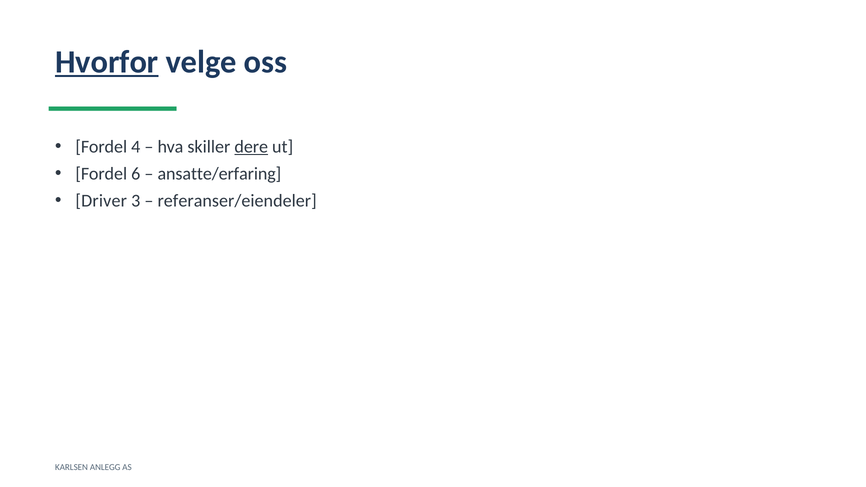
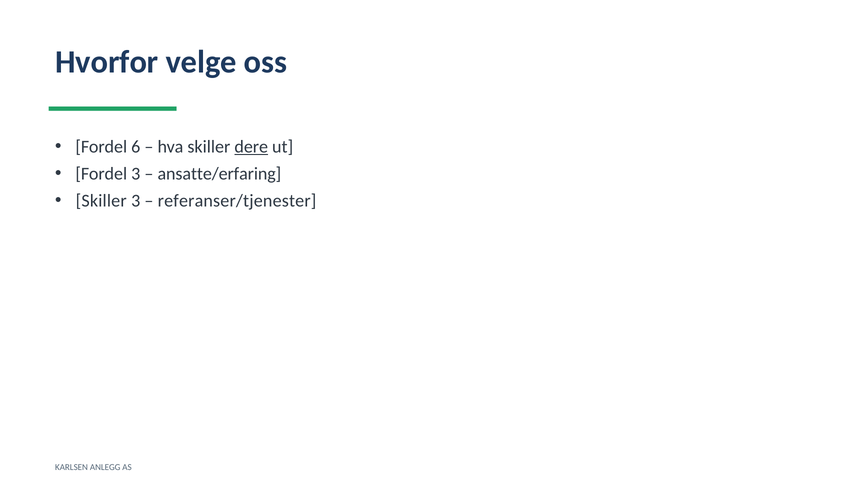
Hvorfor underline: present -> none
4: 4 -> 6
Fordel 6: 6 -> 3
Driver at (101, 201): Driver -> Skiller
referanser/eiendeler: referanser/eiendeler -> referanser/tjenester
